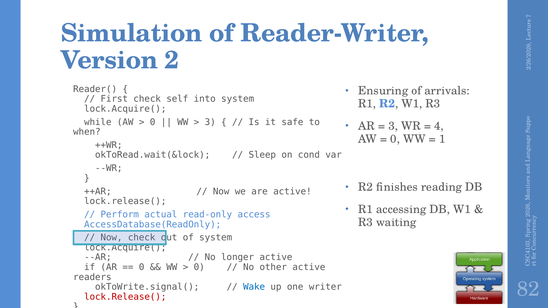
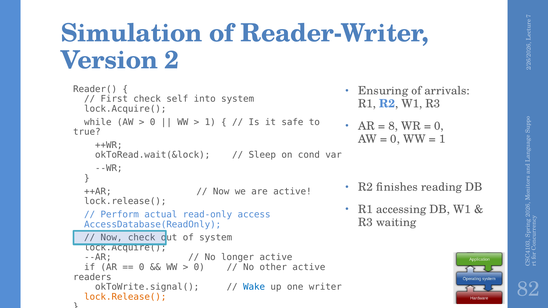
3 at (210, 122): 3 -> 1
3 at (393, 126): 3 -> 8
4 at (439, 126): 4 -> 0
when: when -> true
lock.Release( at (125, 297) colour: red -> orange
